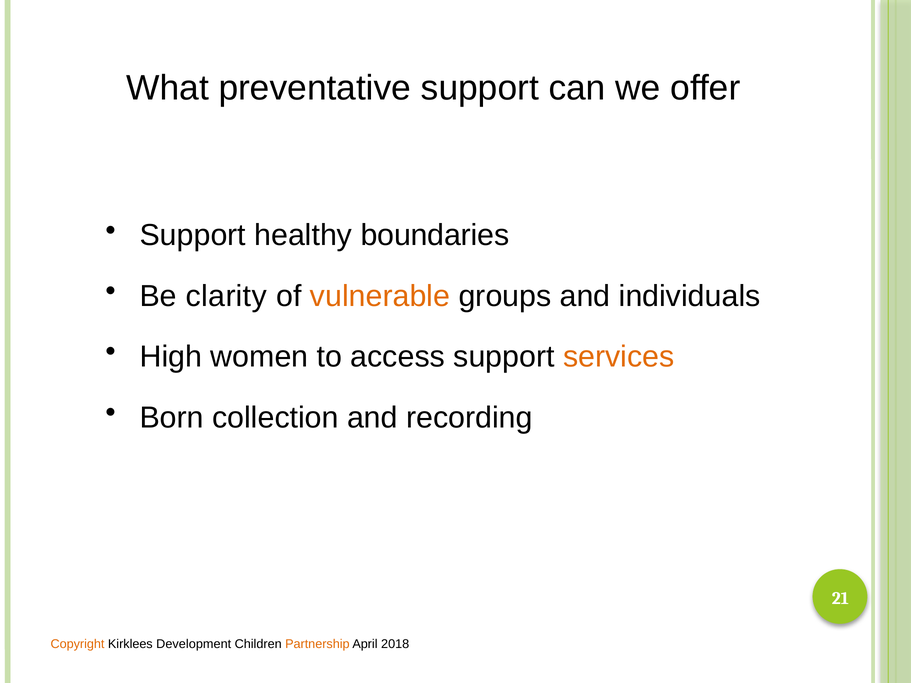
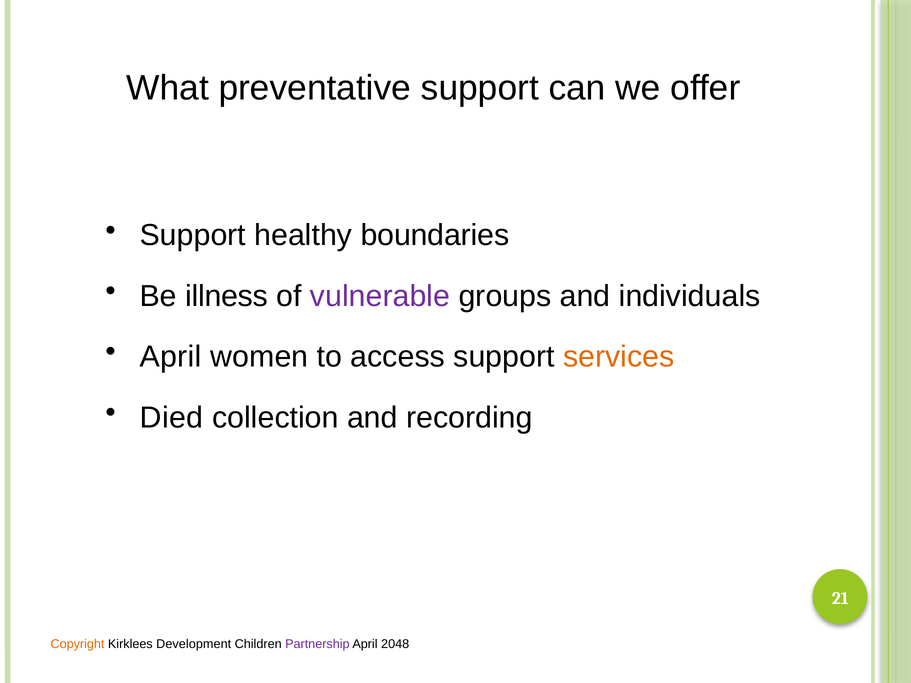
clarity: clarity -> illness
vulnerable colour: orange -> purple
High at (171, 357): High -> April
Born: Born -> Died
Partnership colour: orange -> purple
2018: 2018 -> 2048
